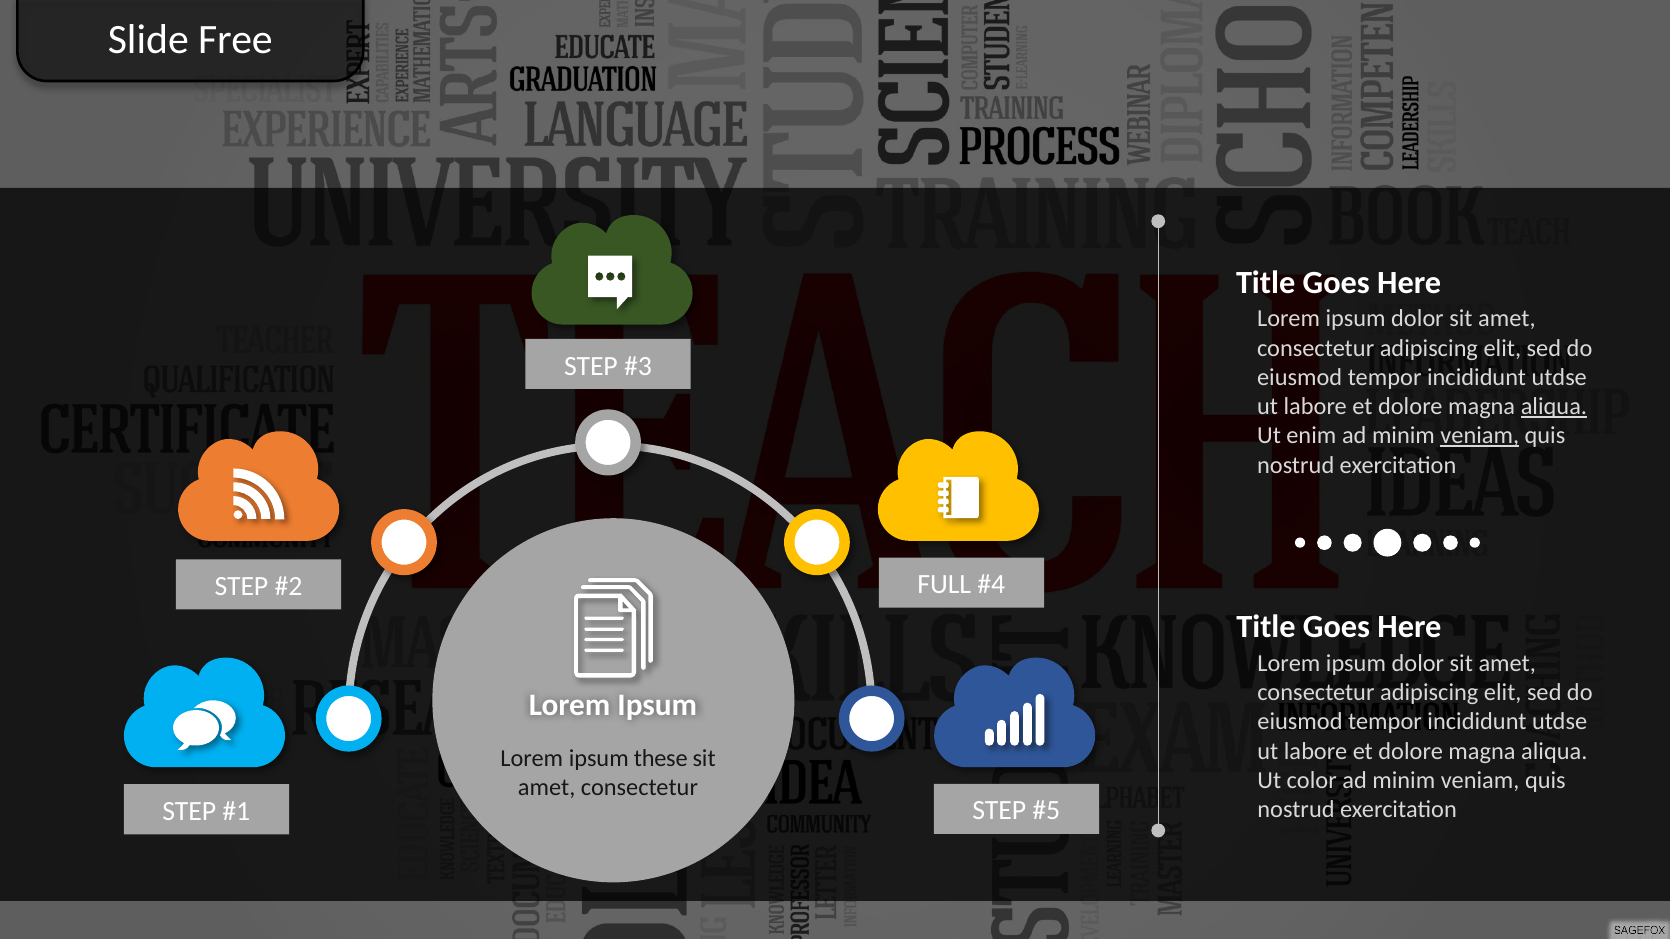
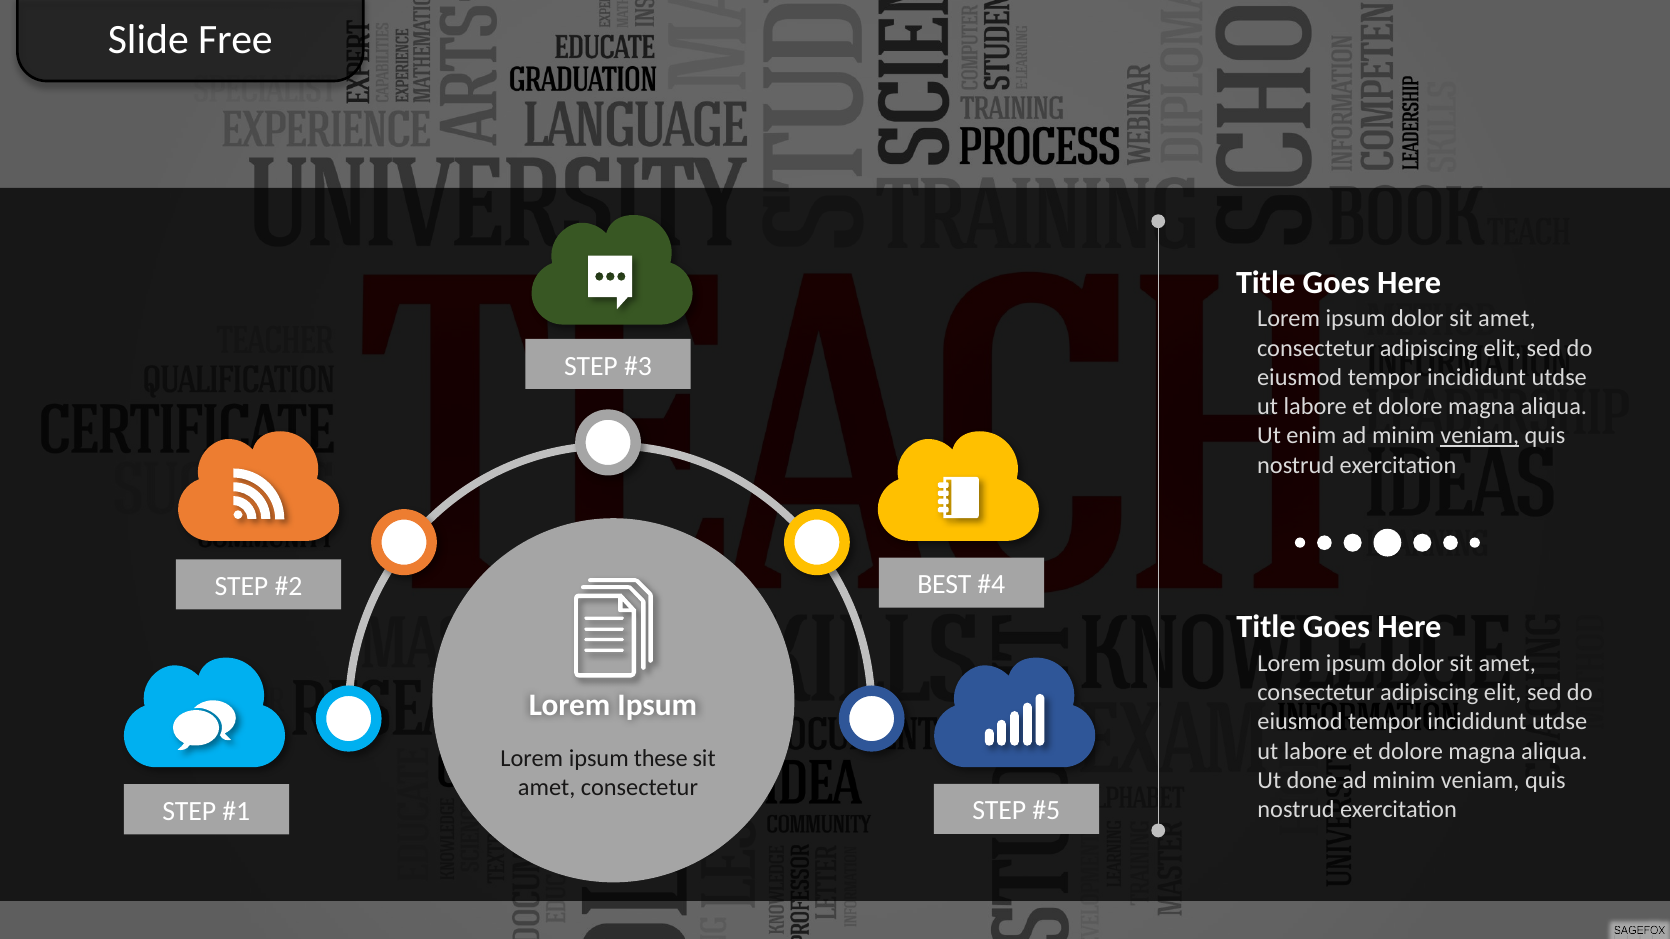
aliqua at (1554, 407) underline: present -> none
FULL: FULL -> BEST
color: color -> done
